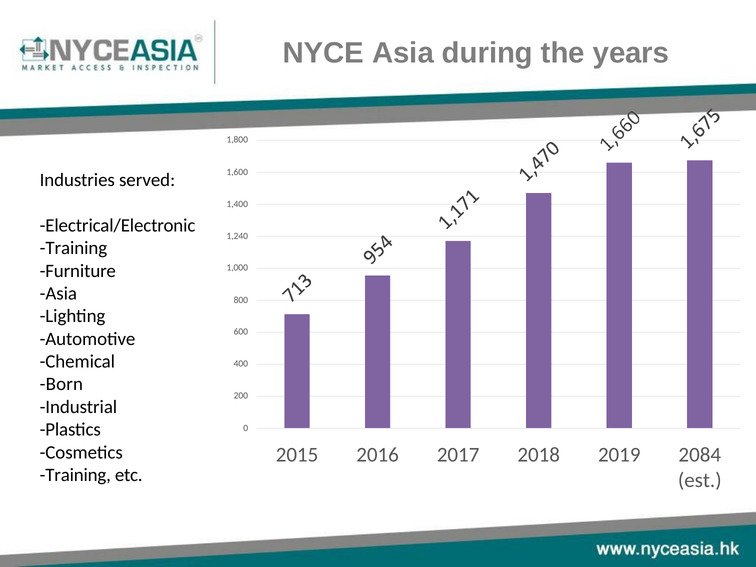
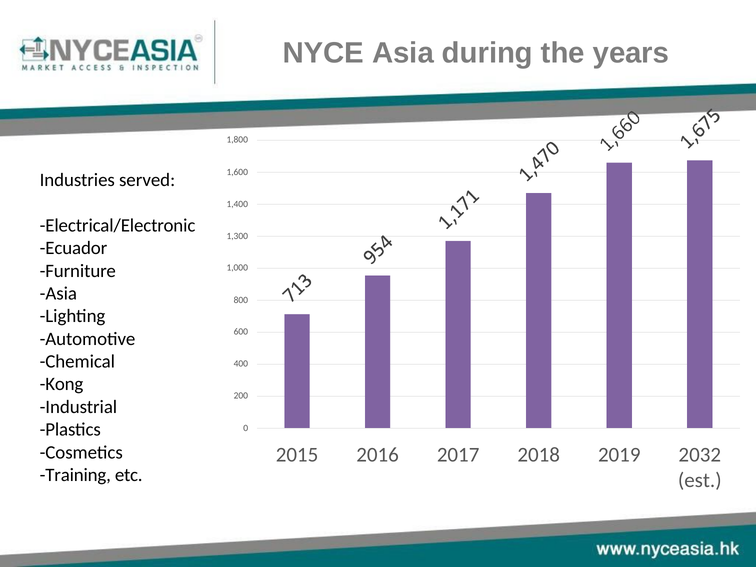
1,240: 1,240 -> 1,300
Training at (73, 248): Training -> Ecuador
Born: Born -> Kong
2084: 2084 -> 2032
